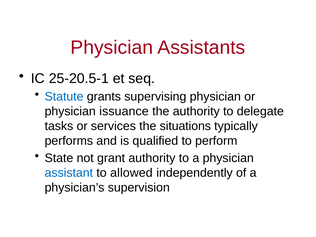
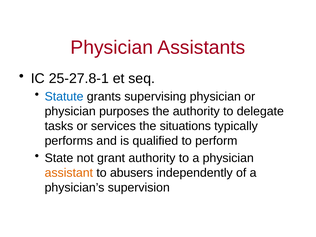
25-20.5-1: 25-20.5-1 -> 25-27.8-1
issuance: issuance -> purposes
assistant colour: blue -> orange
allowed: allowed -> abusers
